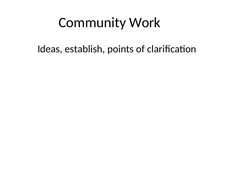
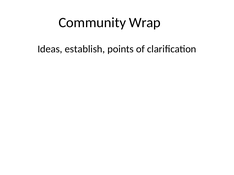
Work: Work -> Wrap
